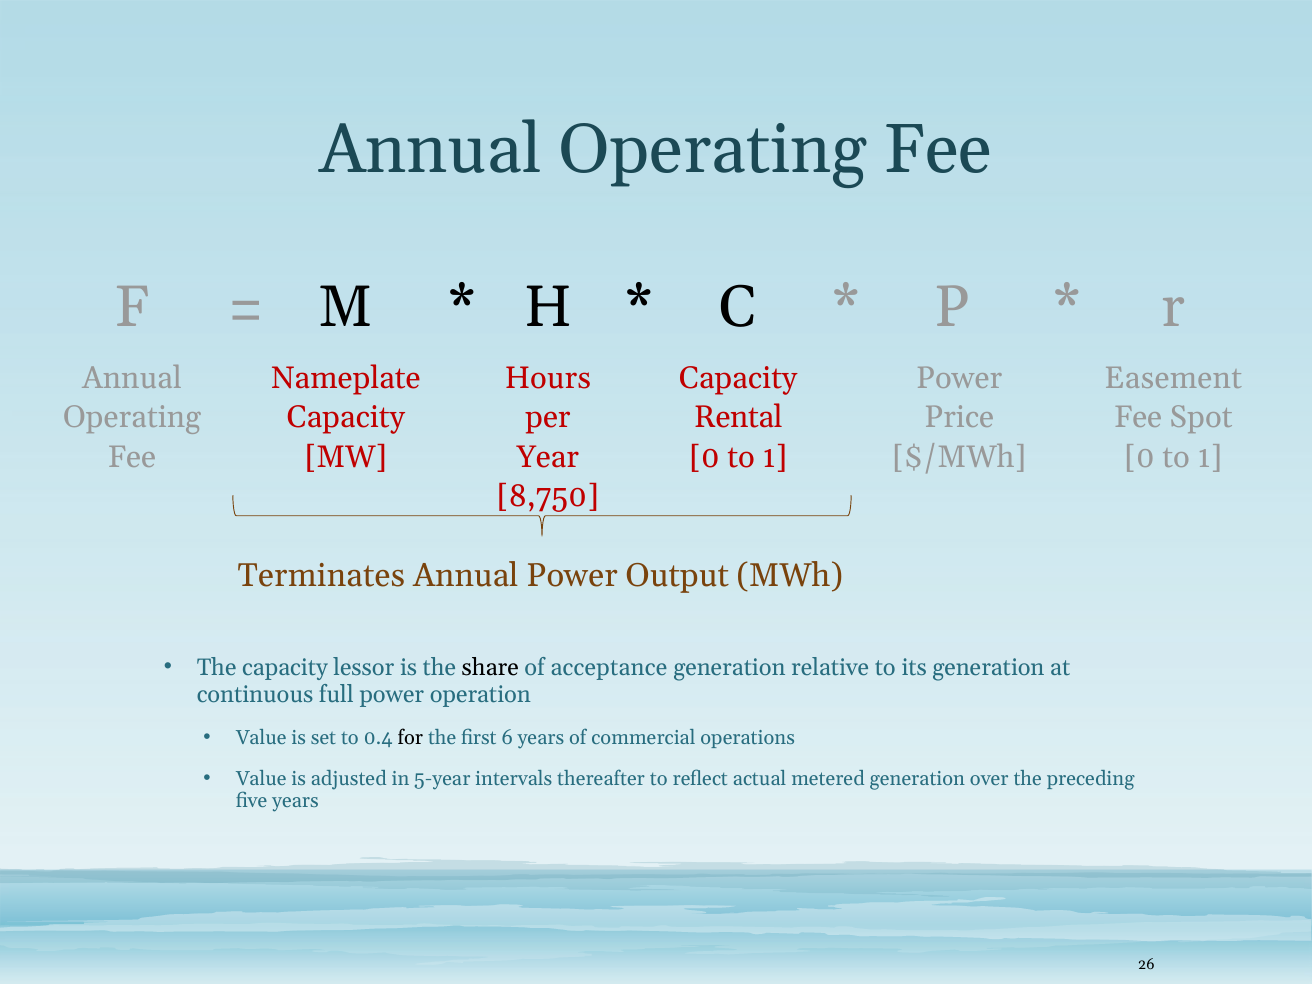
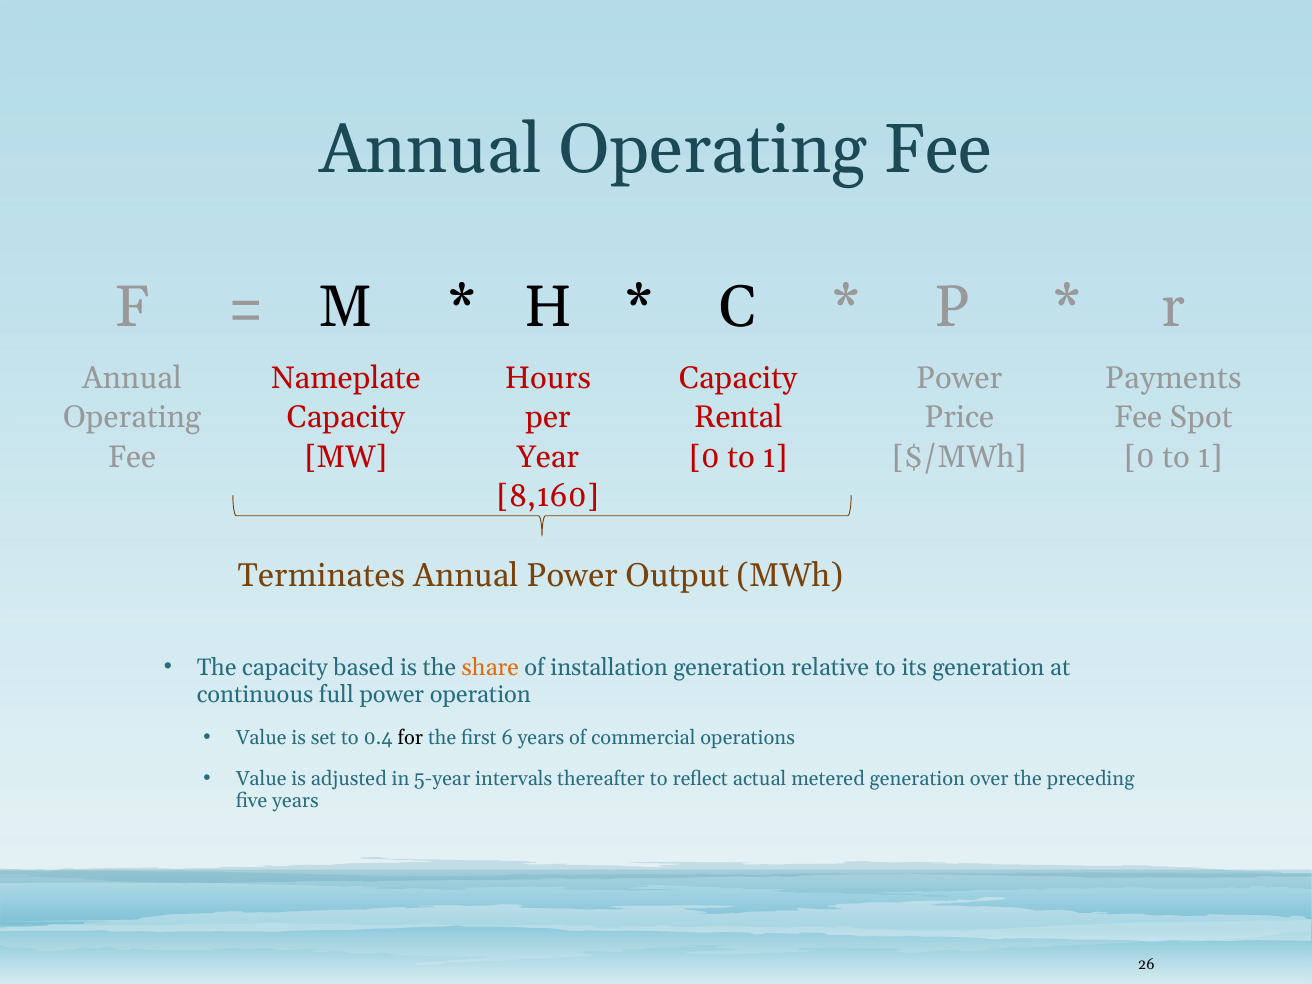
Easement: Easement -> Payments
8,750: 8,750 -> 8,160
lessor: lessor -> based
share colour: black -> orange
acceptance: acceptance -> installation
